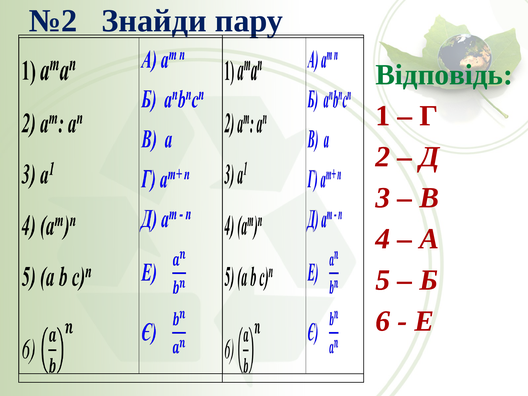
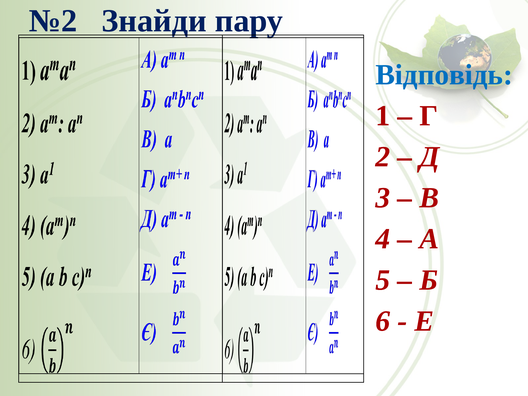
Відповідь colour: green -> blue
